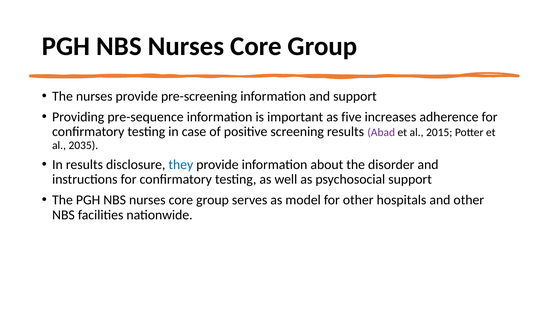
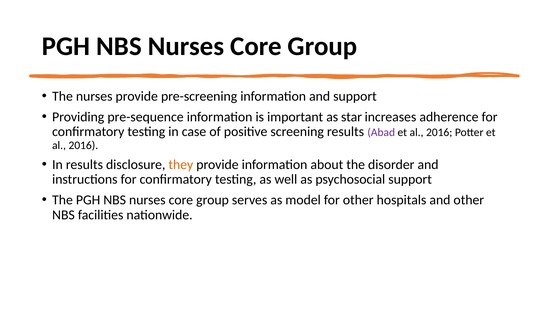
five: five -> star
2015 at (439, 132): 2015 -> 2016
2035 at (83, 145): 2035 -> 2016
they colour: blue -> orange
